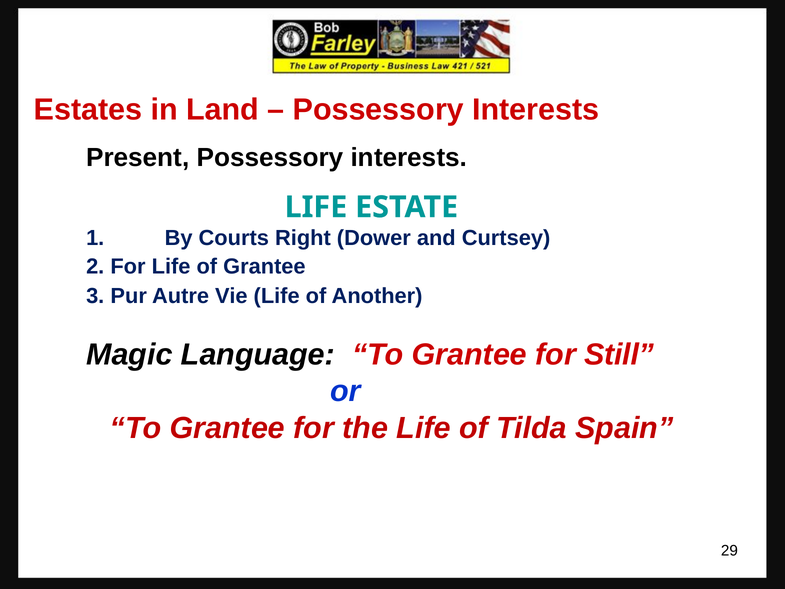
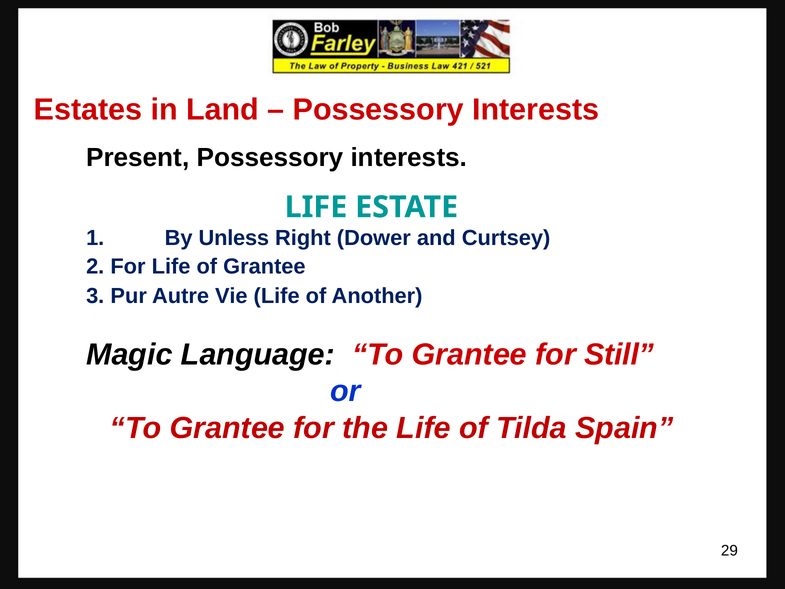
Courts: Courts -> Unless
